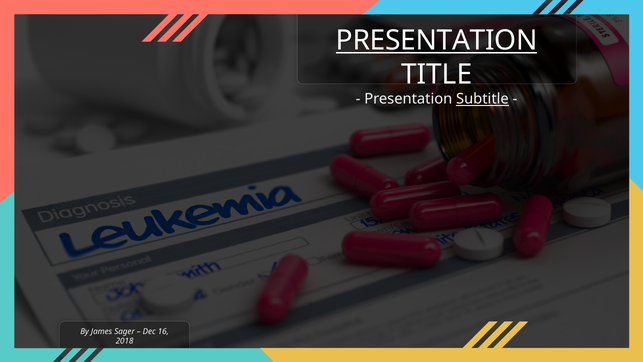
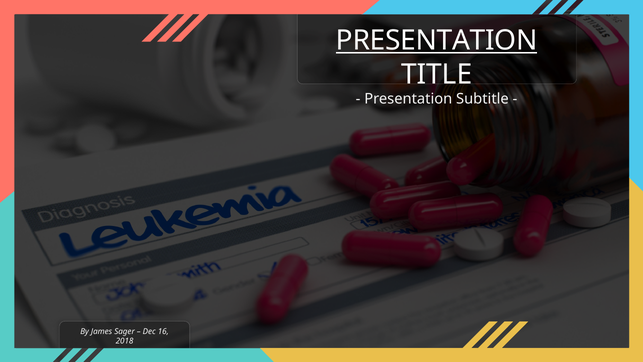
Subtitle underline: present -> none
